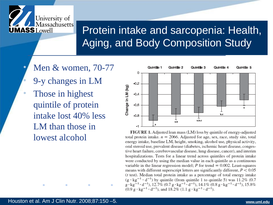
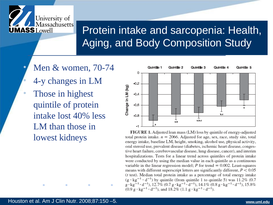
70-77: 70-77 -> 70-74
9-y: 9-y -> 4-y
alcohol: alcohol -> kidneys
